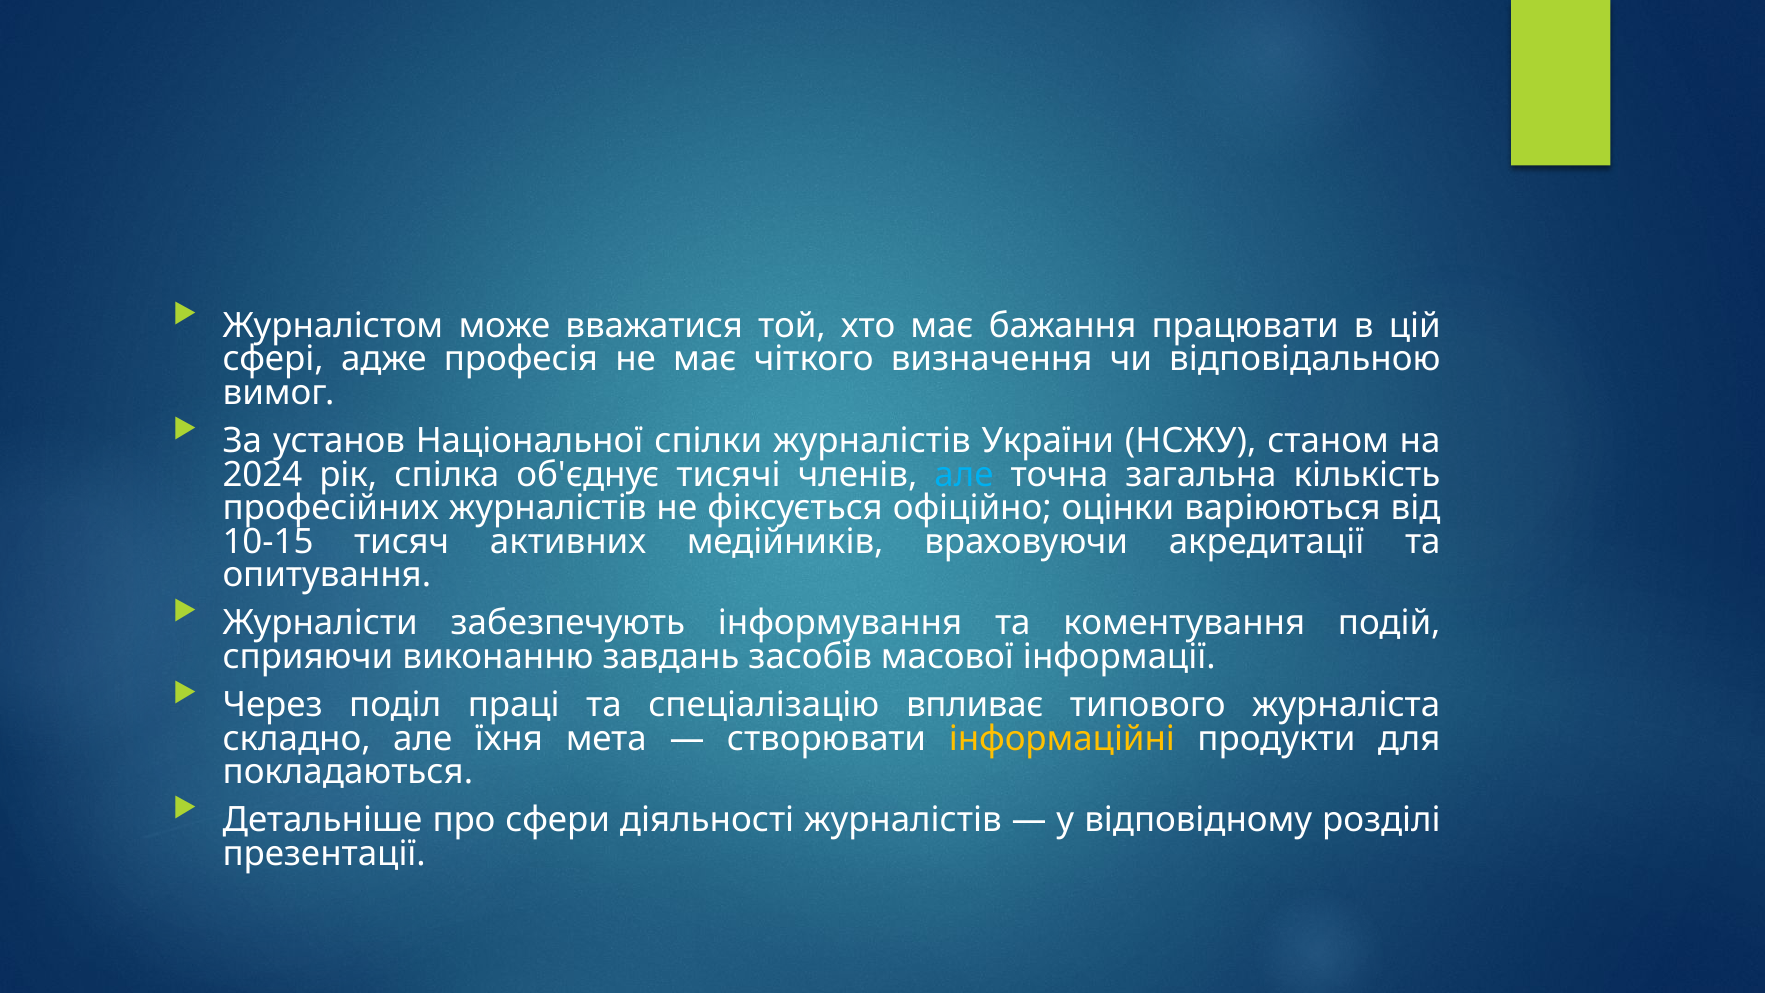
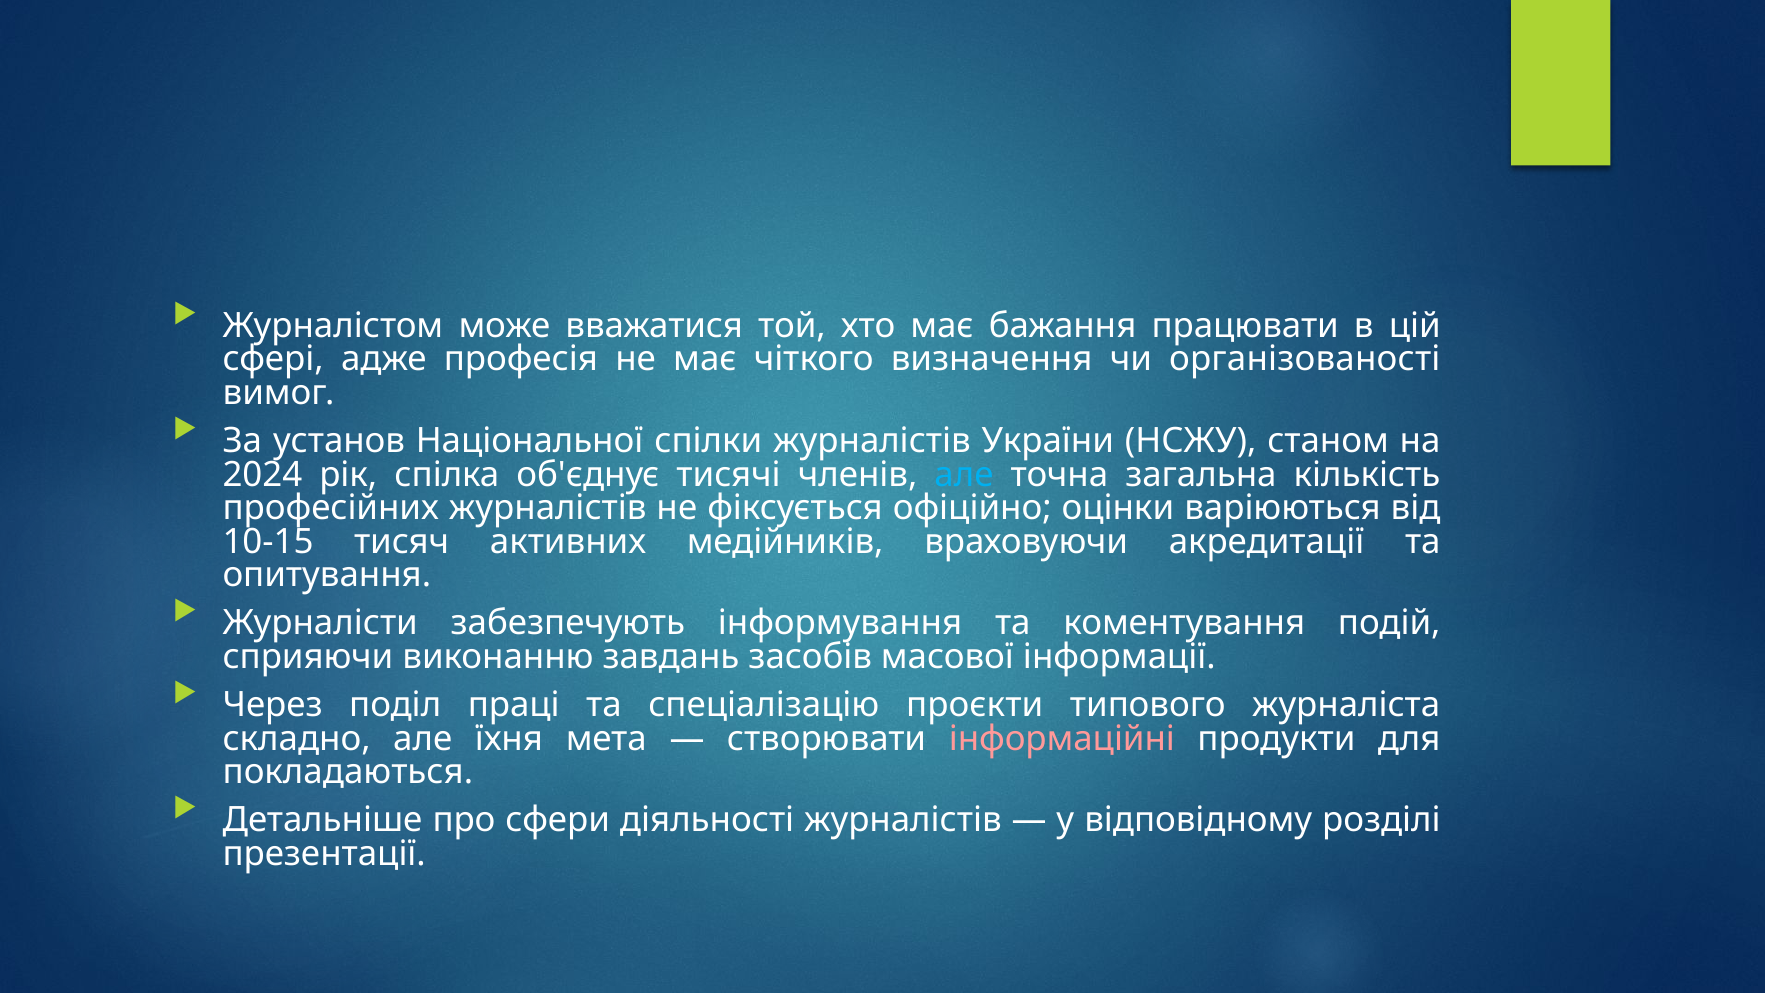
відповідальною: відповідальною -> організованості
впливає: впливає -> проєкти
інформаційні colour: yellow -> pink
